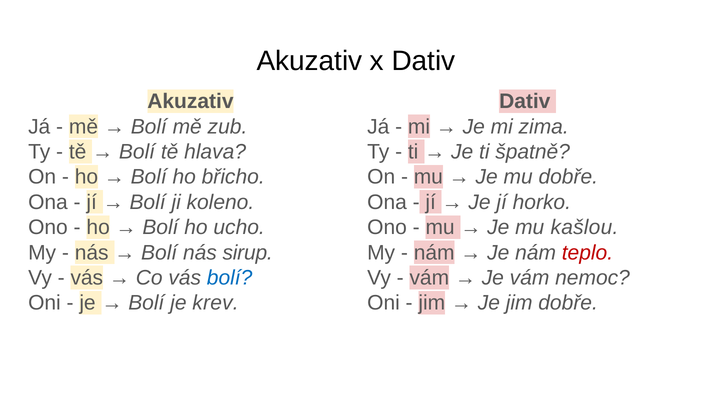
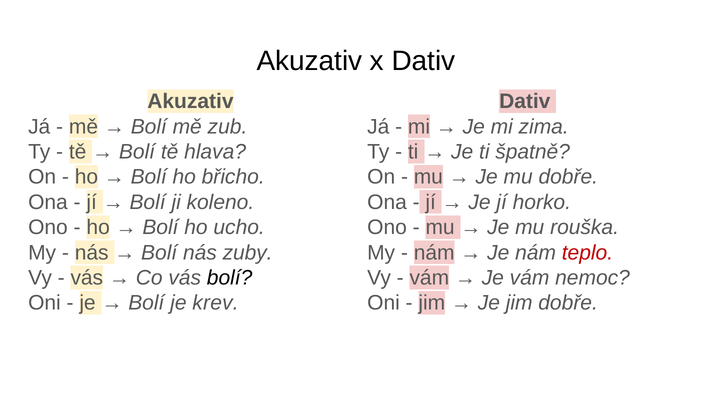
kašlou: kašlou -> rouška
sirup: sirup -> zuby
bolí at (230, 278) colour: blue -> black
